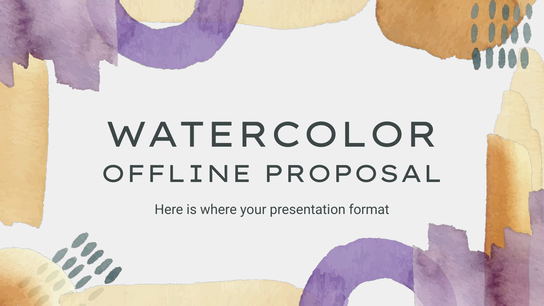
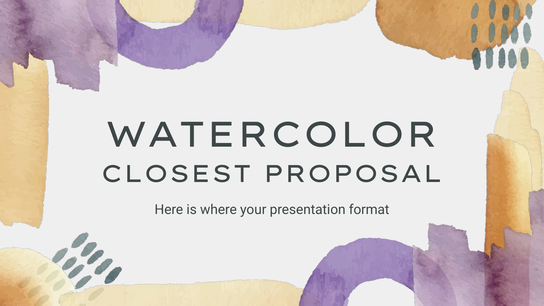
OFFLINE: OFFLINE -> CLOSEST
